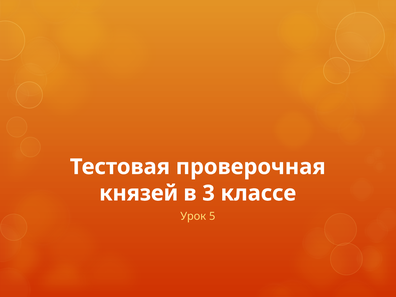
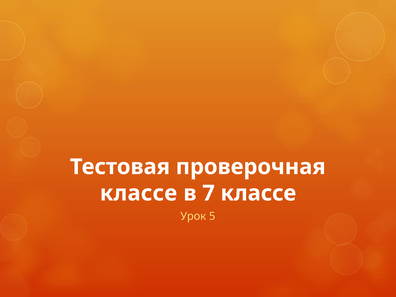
князей at (139, 193): князей -> классе
3: 3 -> 7
